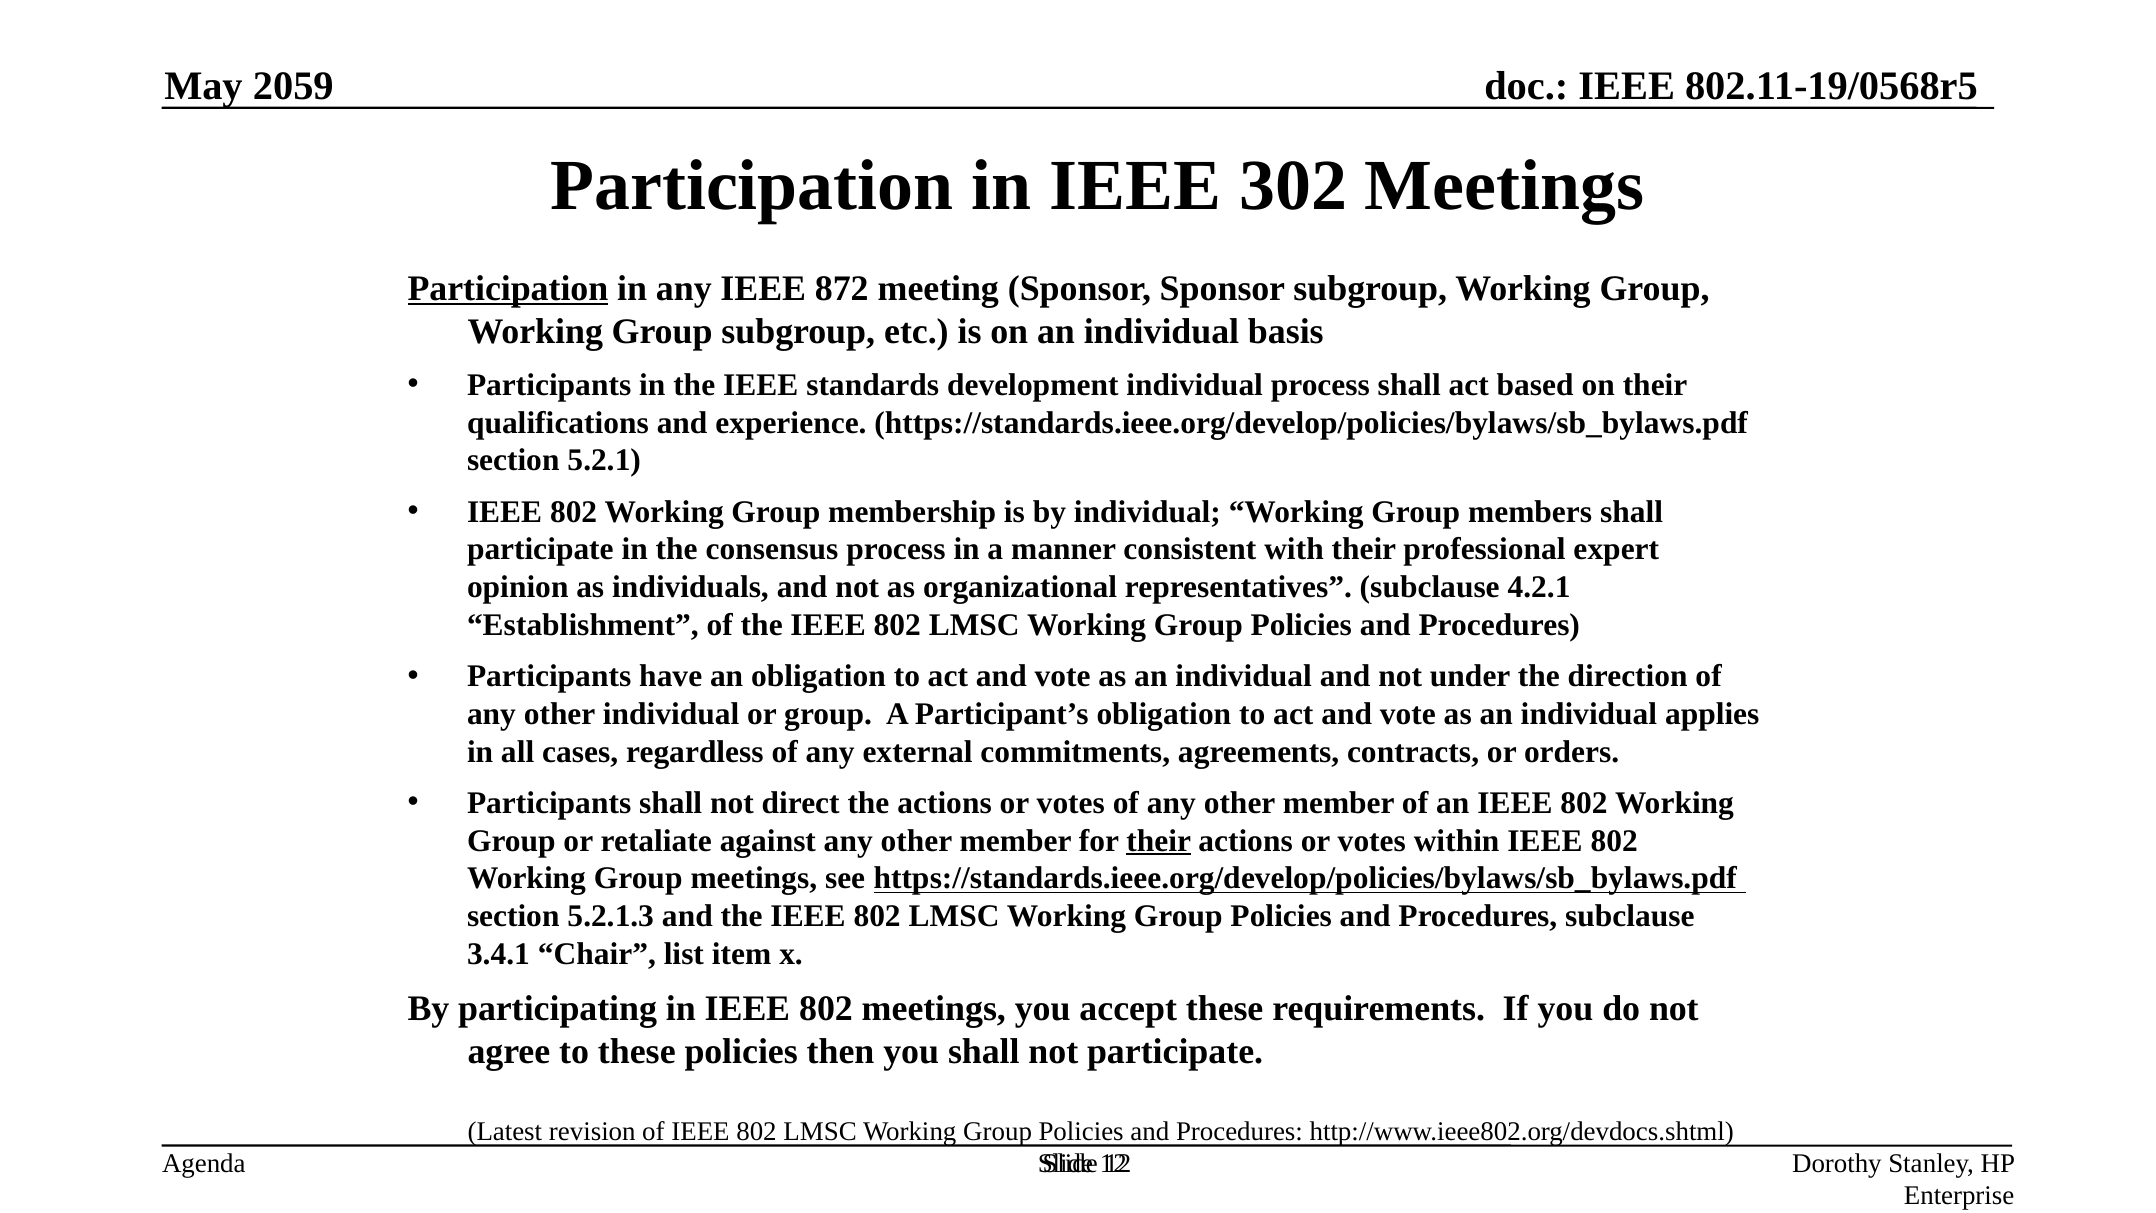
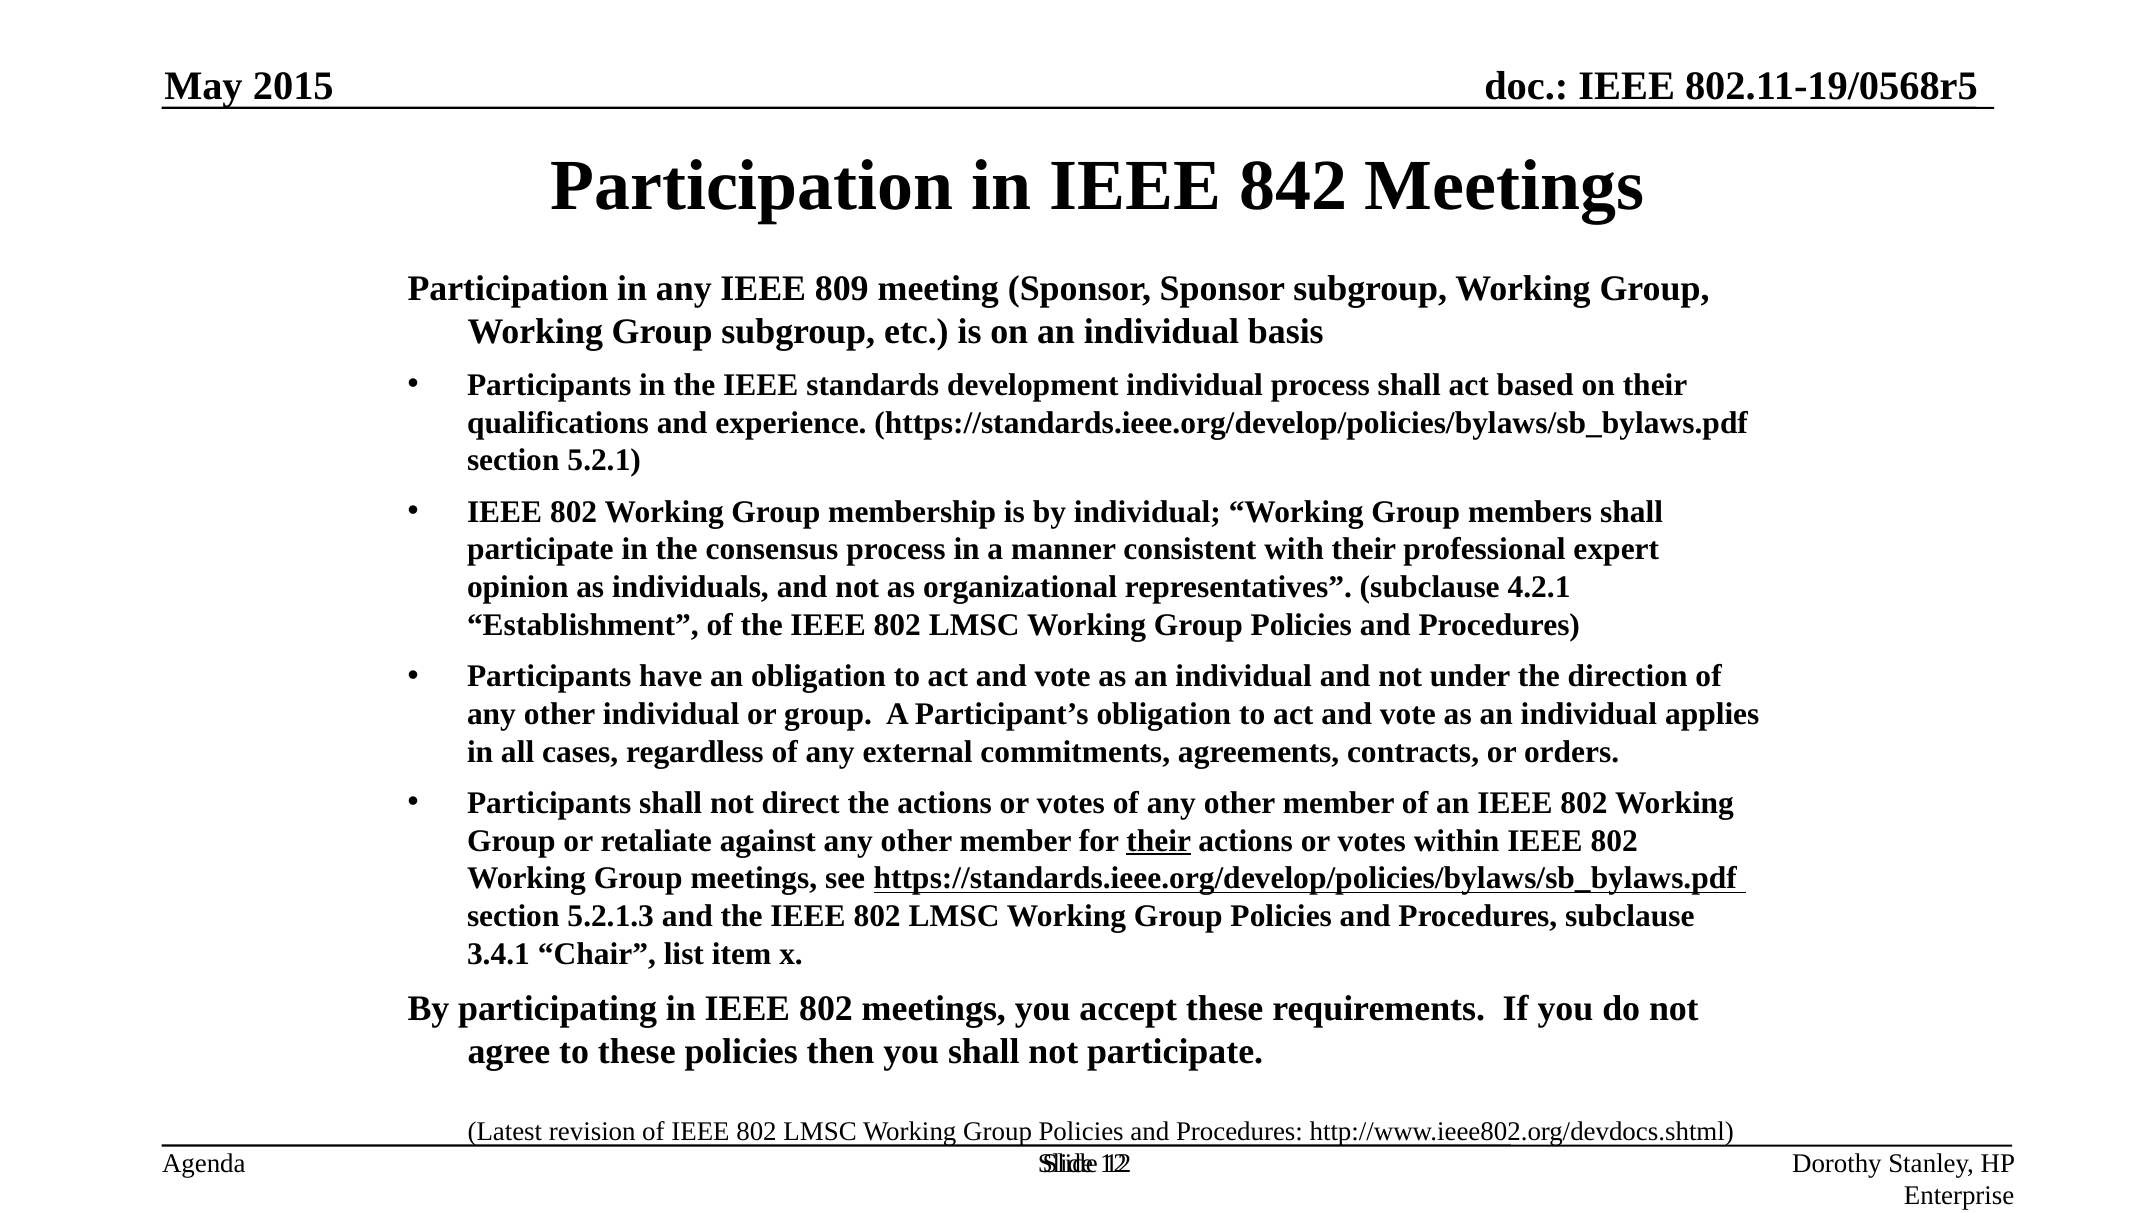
2059: 2059 -> 2015
302: 302 -> 842
Participation at (508, 288) underline: present -> none
872: 872 -> 809
